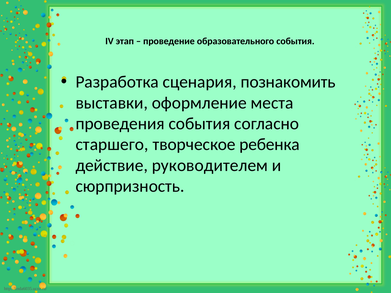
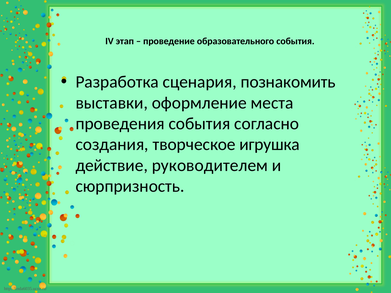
старшего: старшего -> создания
ребенка: ребенка -> игрушка
